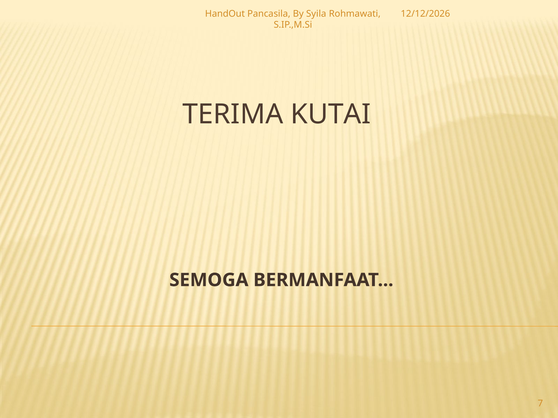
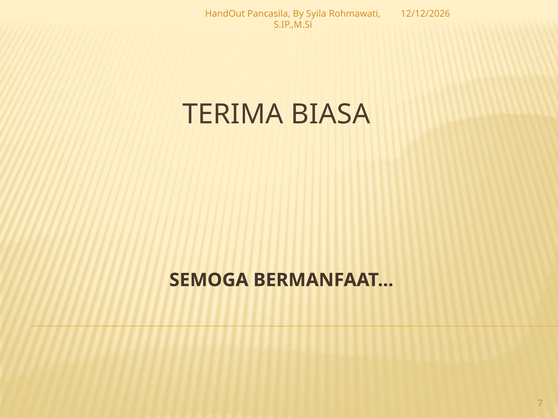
KUTAI: KUTAI -> BIASA
